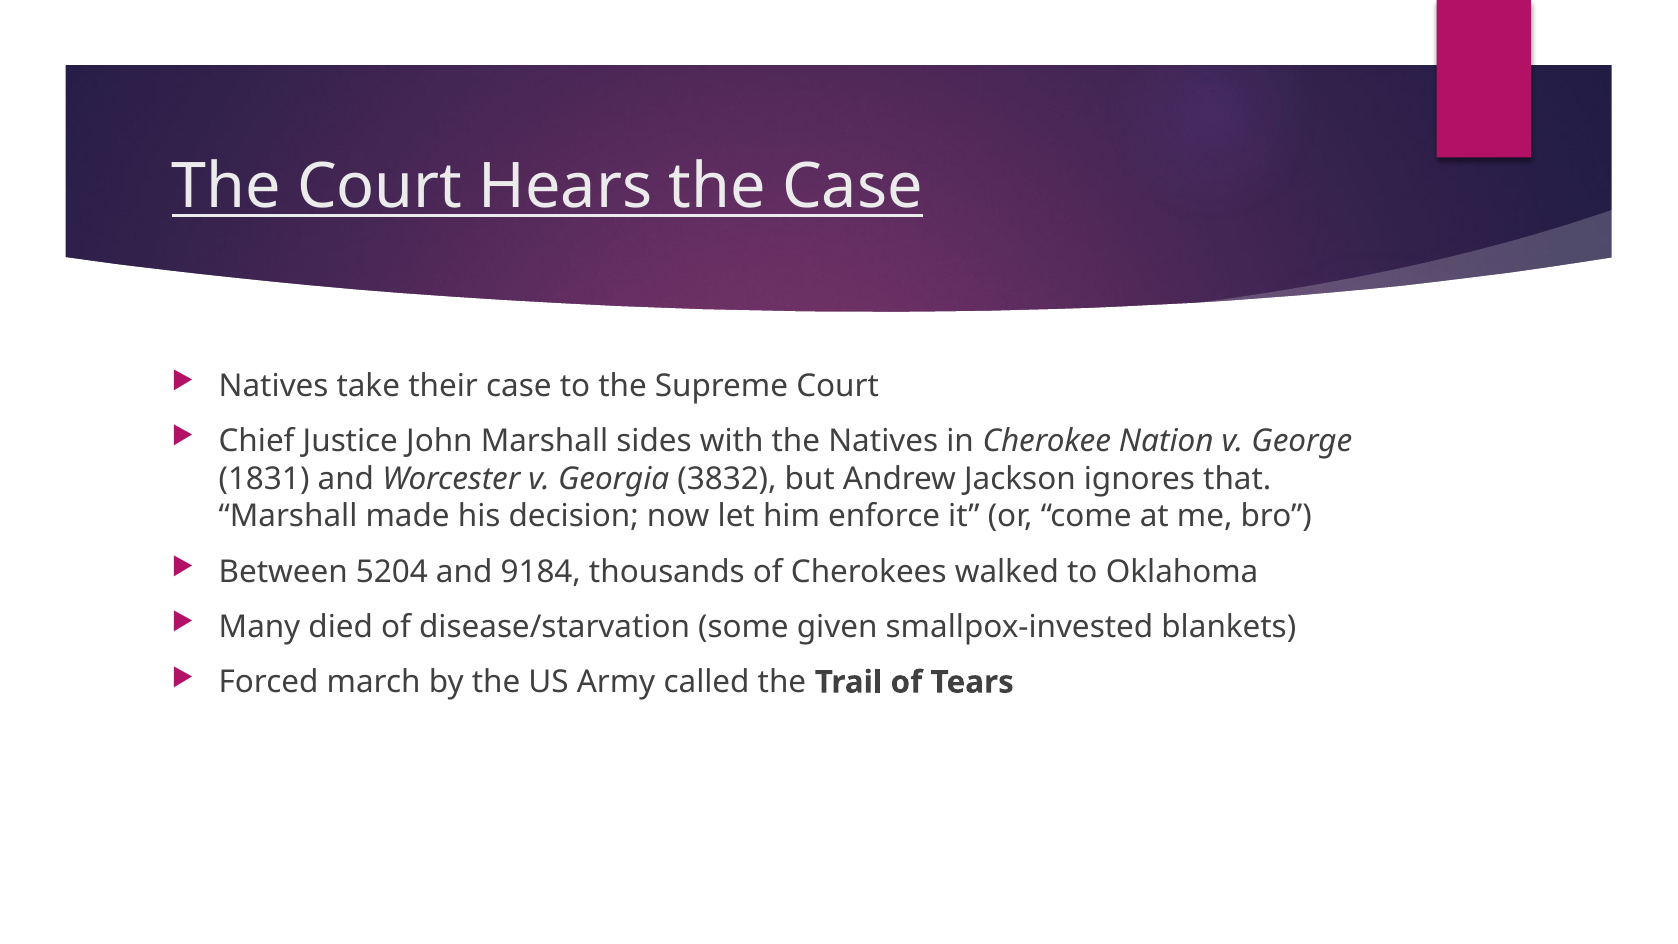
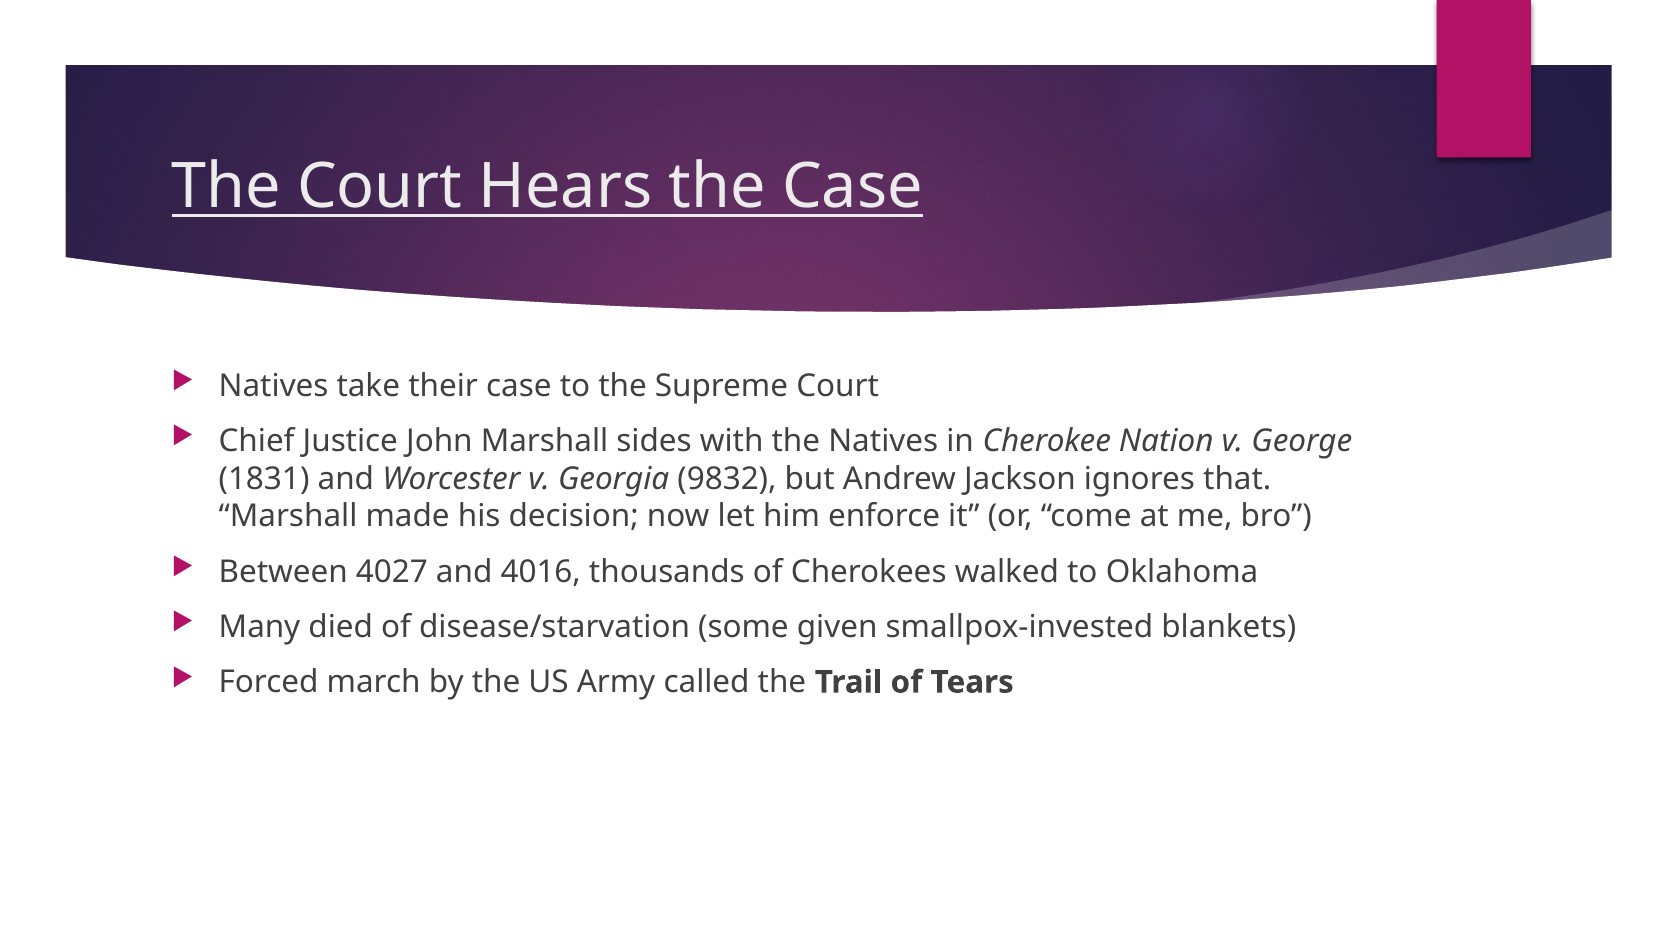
3832: 3832 -> 9832
5204: 5204 -> 4027
9184: 9184 -> 4016
